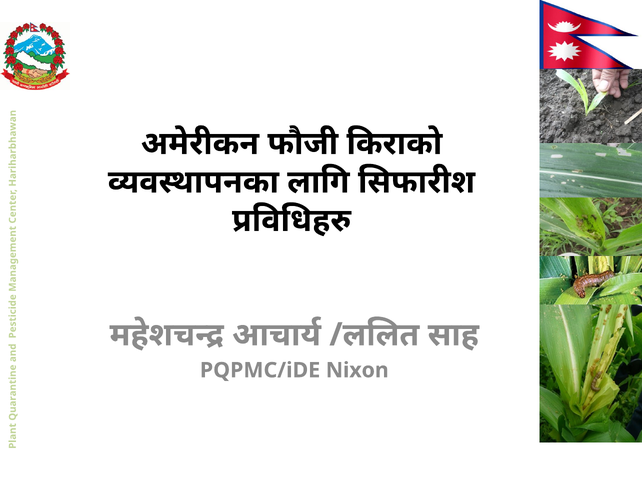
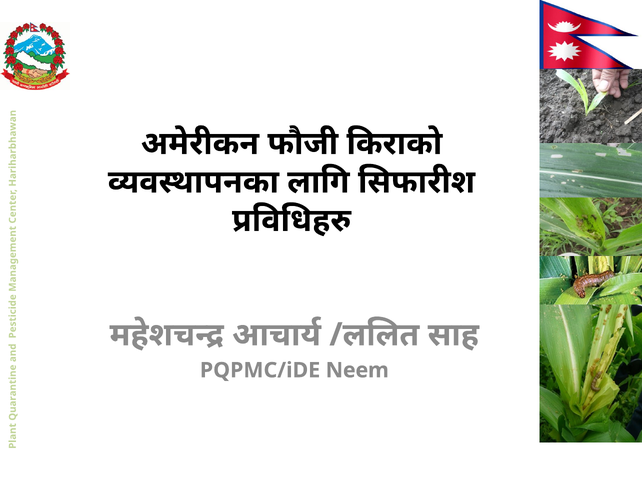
Nixon: Nixon -> Neem
